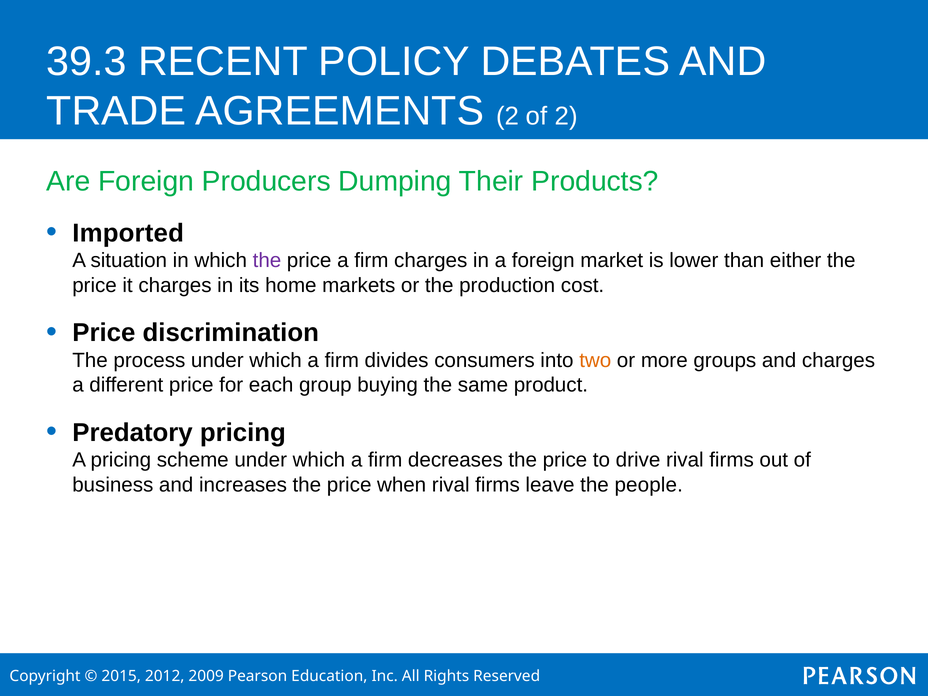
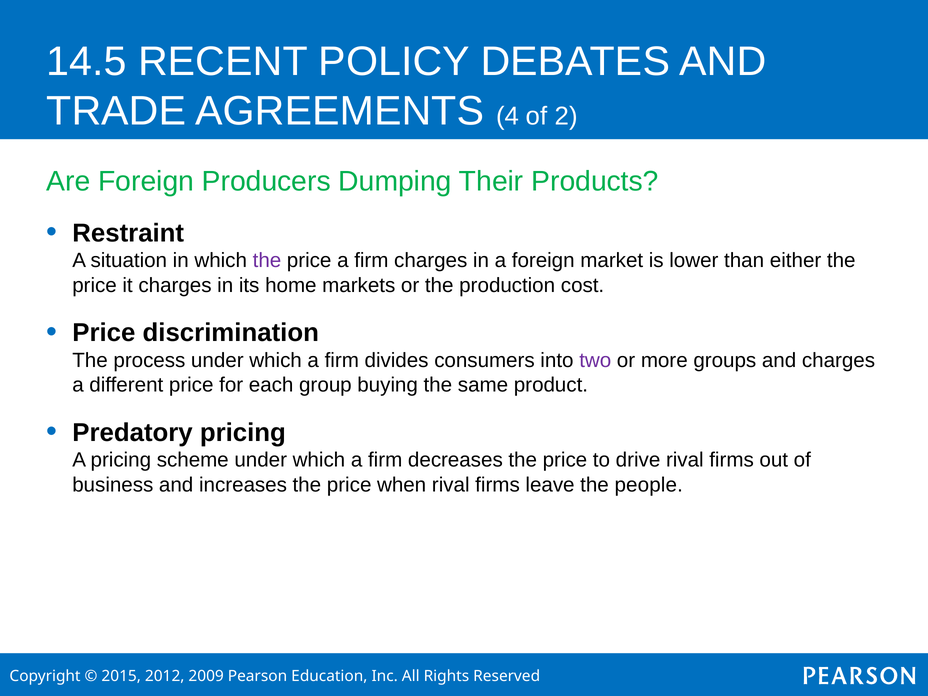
39.3: 39.3 -> 14.5
AGREEMENTS 2: 2 -> 4
Imported: Imported -> Restraint
two colour: orange -> purple
